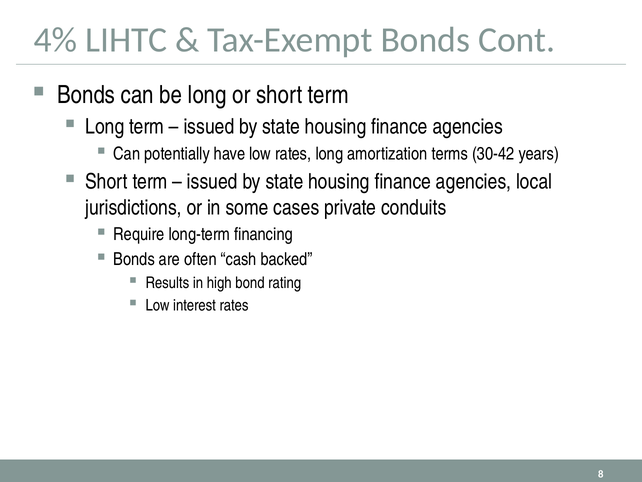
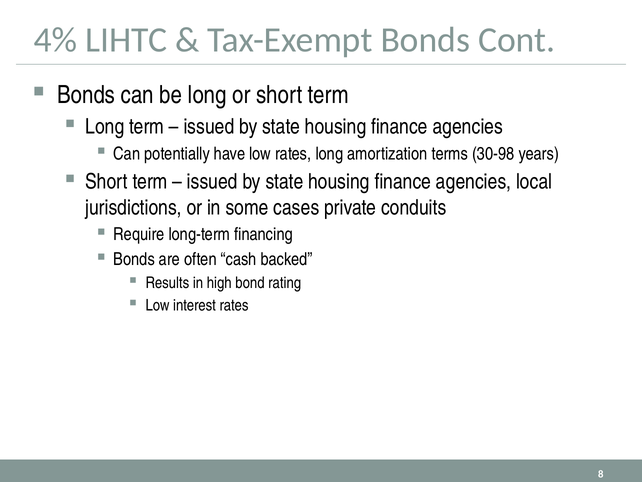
30-42: 30-42 -> 30-98
